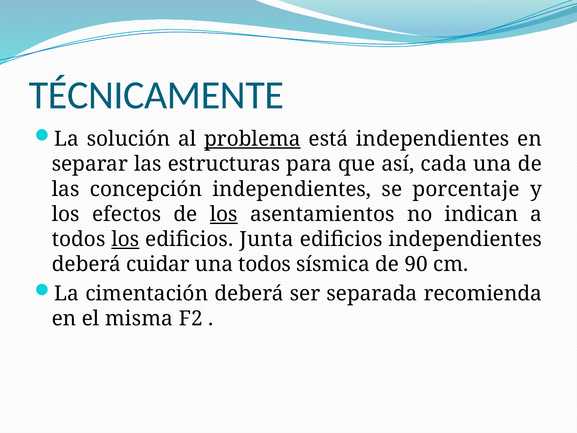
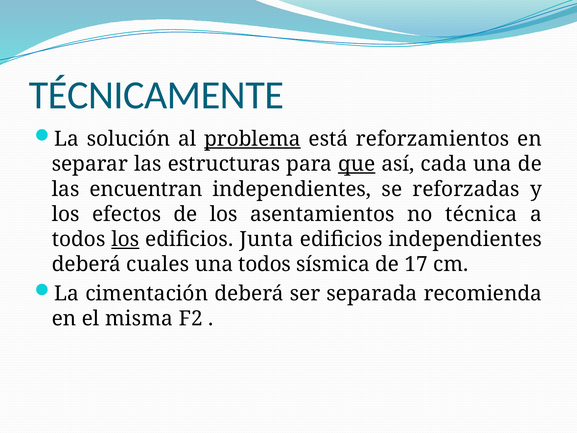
está independientes: independientes -> reforzamientos
que underline: none -> present
concepción: concepción -> encuentran
porcentaje: porcentaje -> reforzadas
los at (224, 214) underline: present -> none
indican: indican -> técnica
cuidar: cuidar -> cuales
90: 90 -> 17
